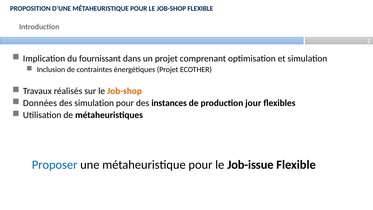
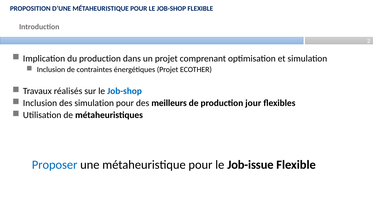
du fournissant: fournissant -> production
Job-shop at (125, 91) colour: orange -> blue
Données at (40, 103): Données -> Inclusion
instances: instances -> meilleurs
